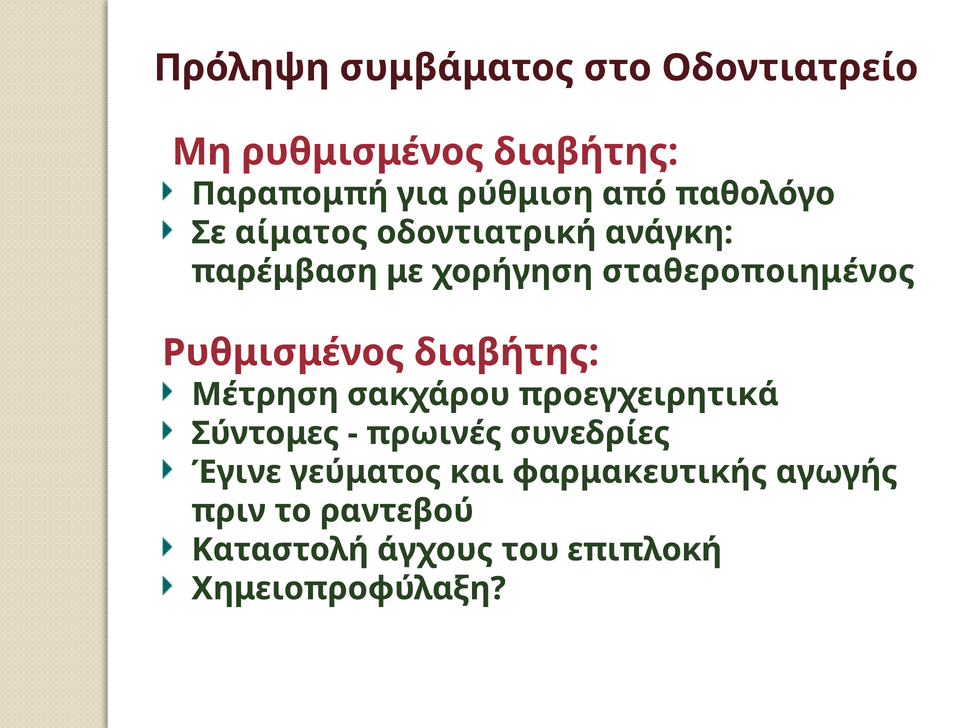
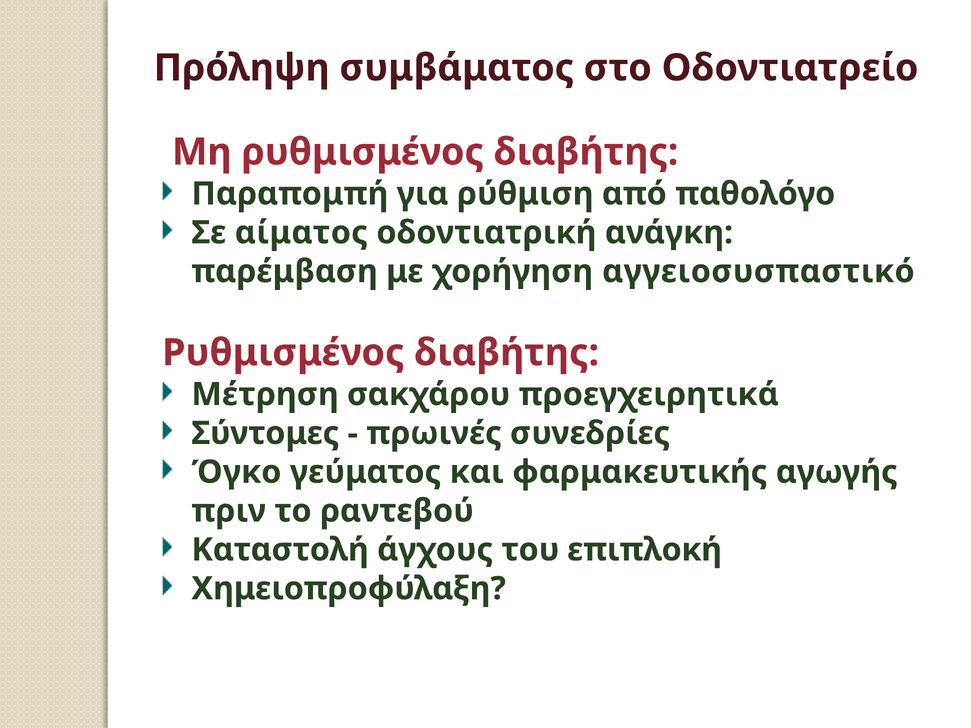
σταθεροποιημένος: σταθεροποιημένος -> αγγειοσυσπαστικό
Έγινε: Έγινε -> Όγκο
